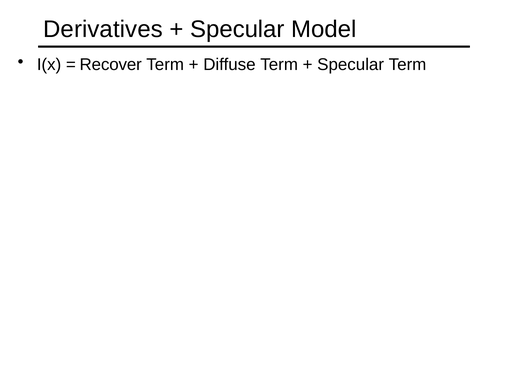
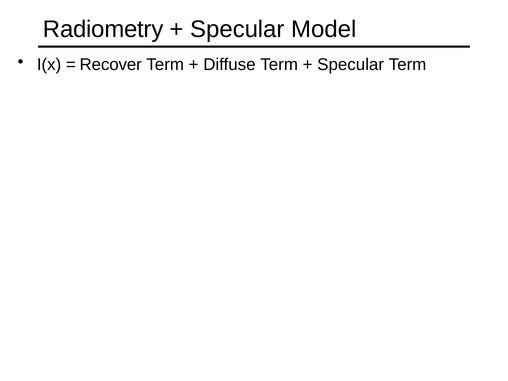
Derivatives: Derivatives -> Radiometry
